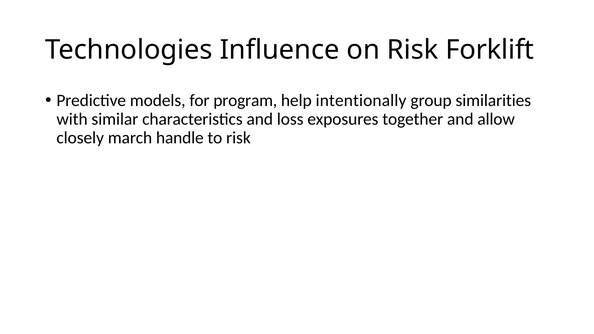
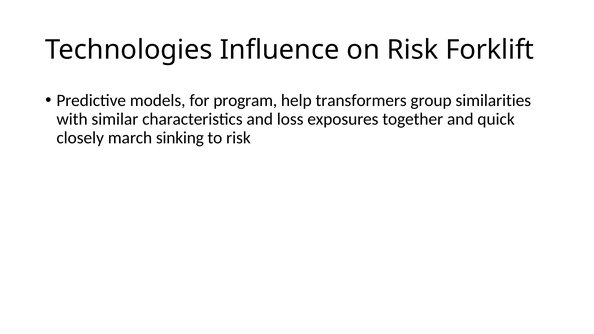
intentionally: intentionally -> transformers
allow: allow -> quick
handle: handle -> sinking
